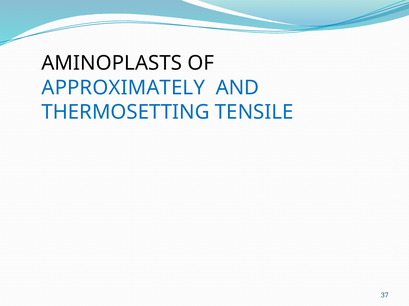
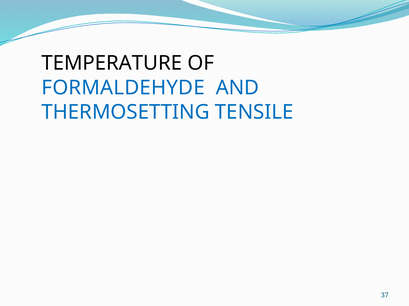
AMINOPLASTS: AMINOPLASTS -> TEMPERATURE
APPROXIMATELY: APPROXIMATELY -> FORMALDEHYDE
